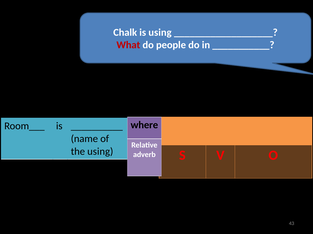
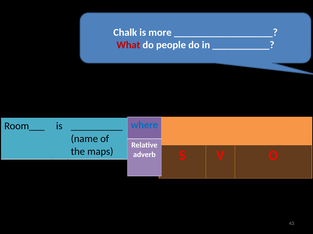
is using: using -> more
where colour: black -> blue
the using: using -> maps
